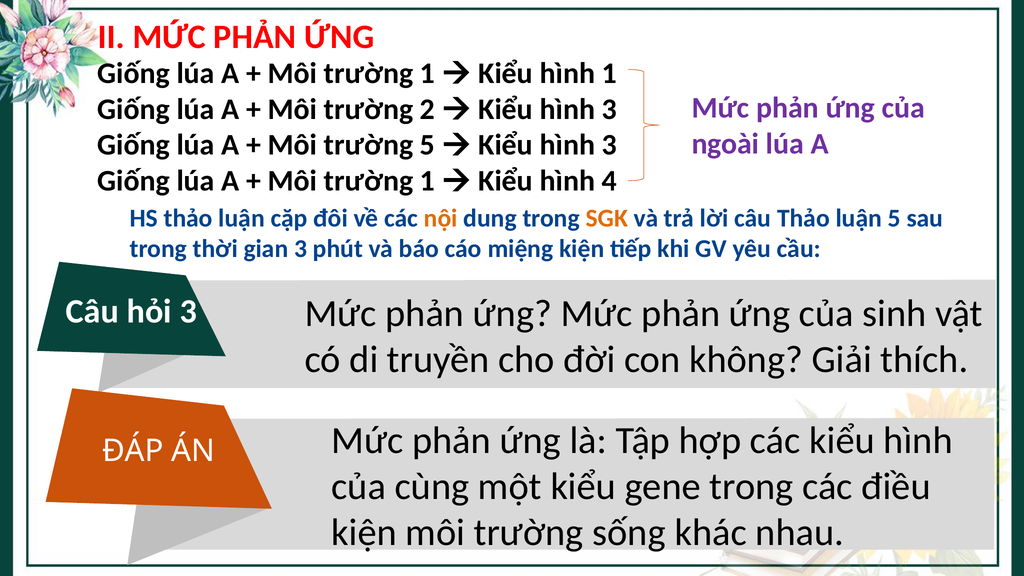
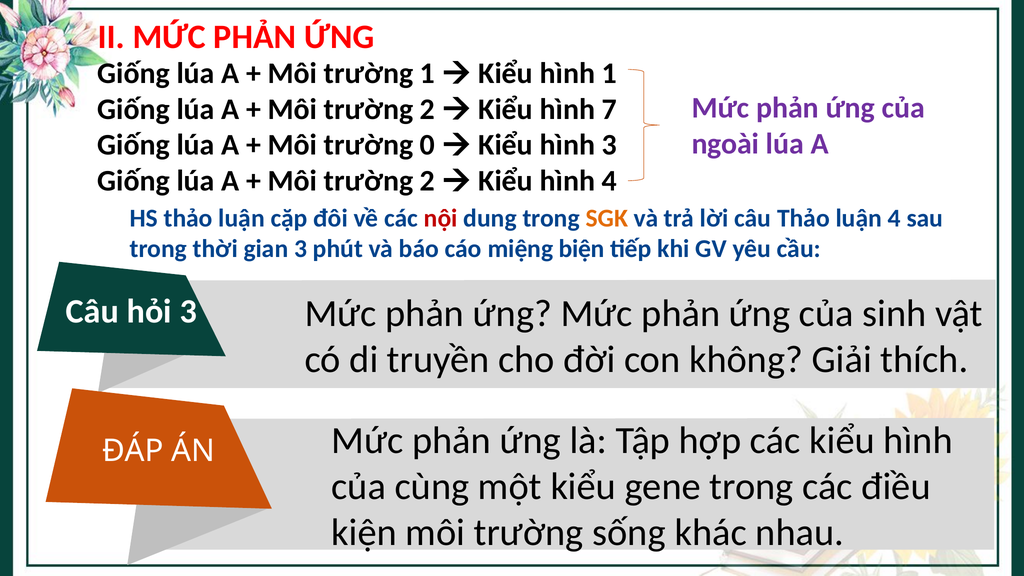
3 at (609, 109): 3 -> 7
trường 5: 5 -> 0
1 at (427, 181): 1 -> 2
nội colour: orange -> red
luận 5: 5 -> 4
miệng kiện: kiện -> biện
